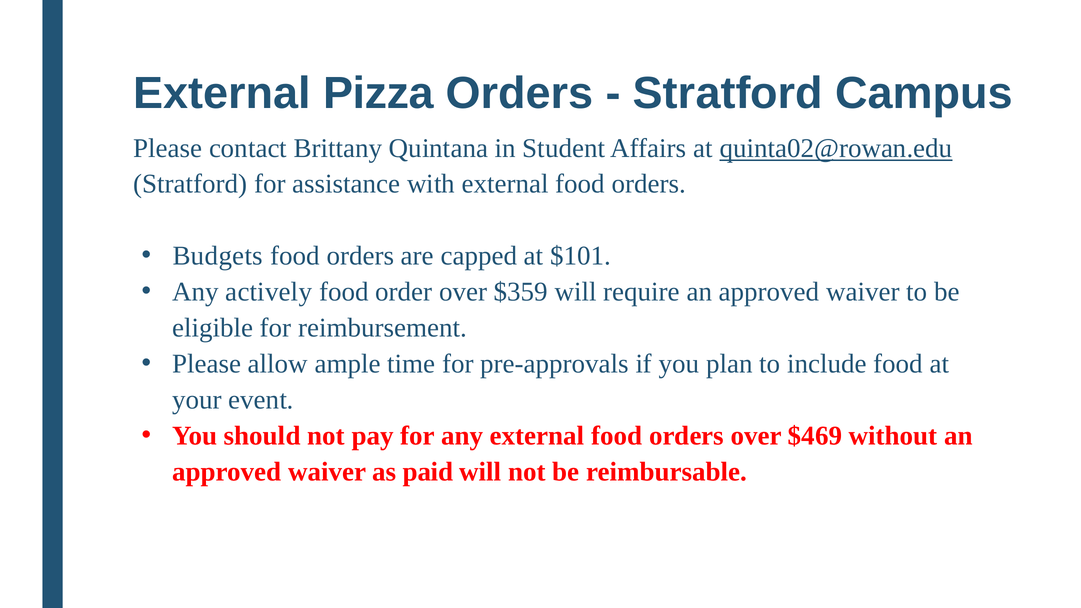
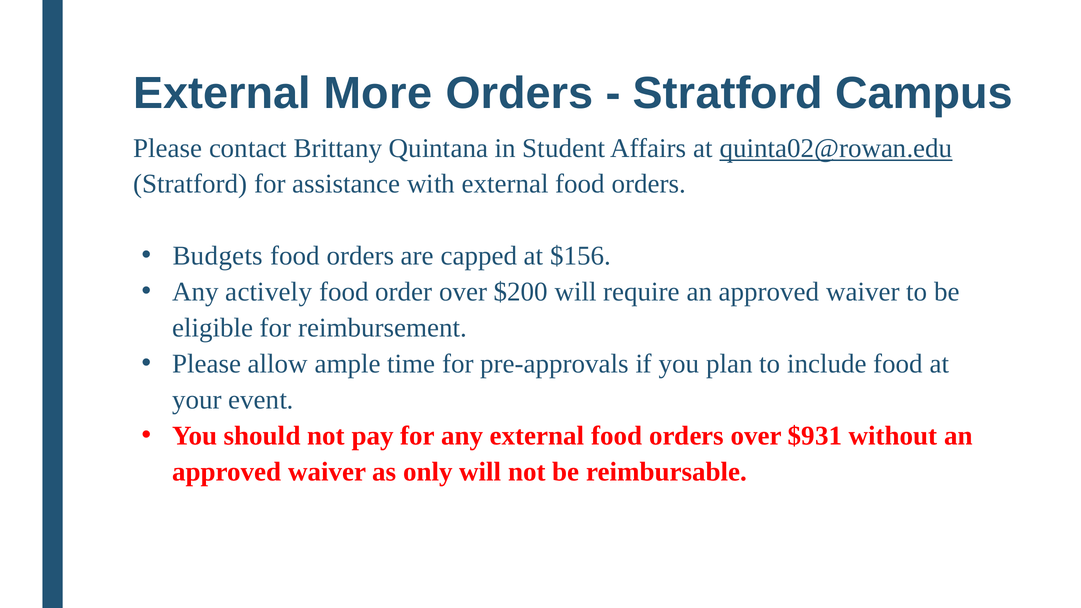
Pizza: Pizza -> More
$101: $101 -> $156
$359: $359 -> $200
$469: $469 -> $931
paid: paid -> only
